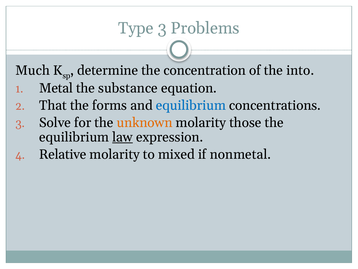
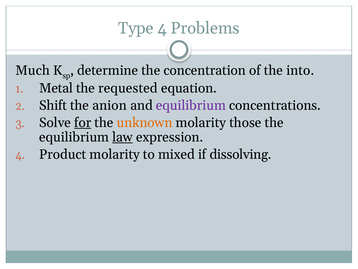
Type 3: 3 -> 4
substance: substance -> requested
That: That -> Shift
forms: forms -> anion
equilibrium at (191, 105) colour: blue -> purple
for underline: none -> present
Relative: Relative -> Product
nonmetal: nonmetal -> dissolving
